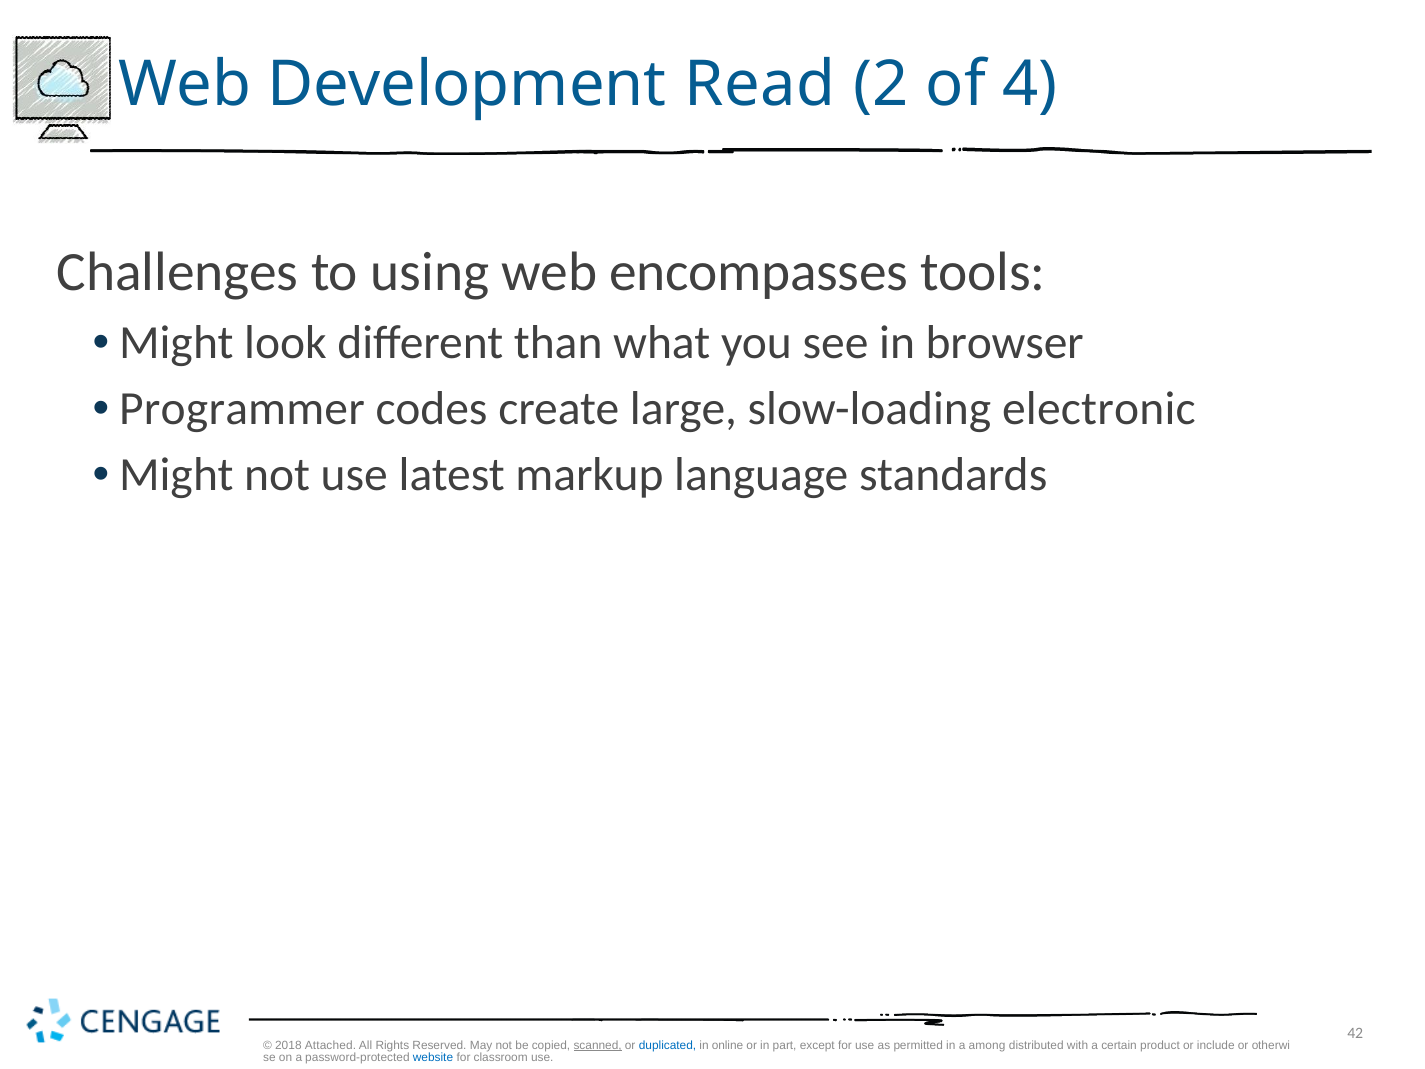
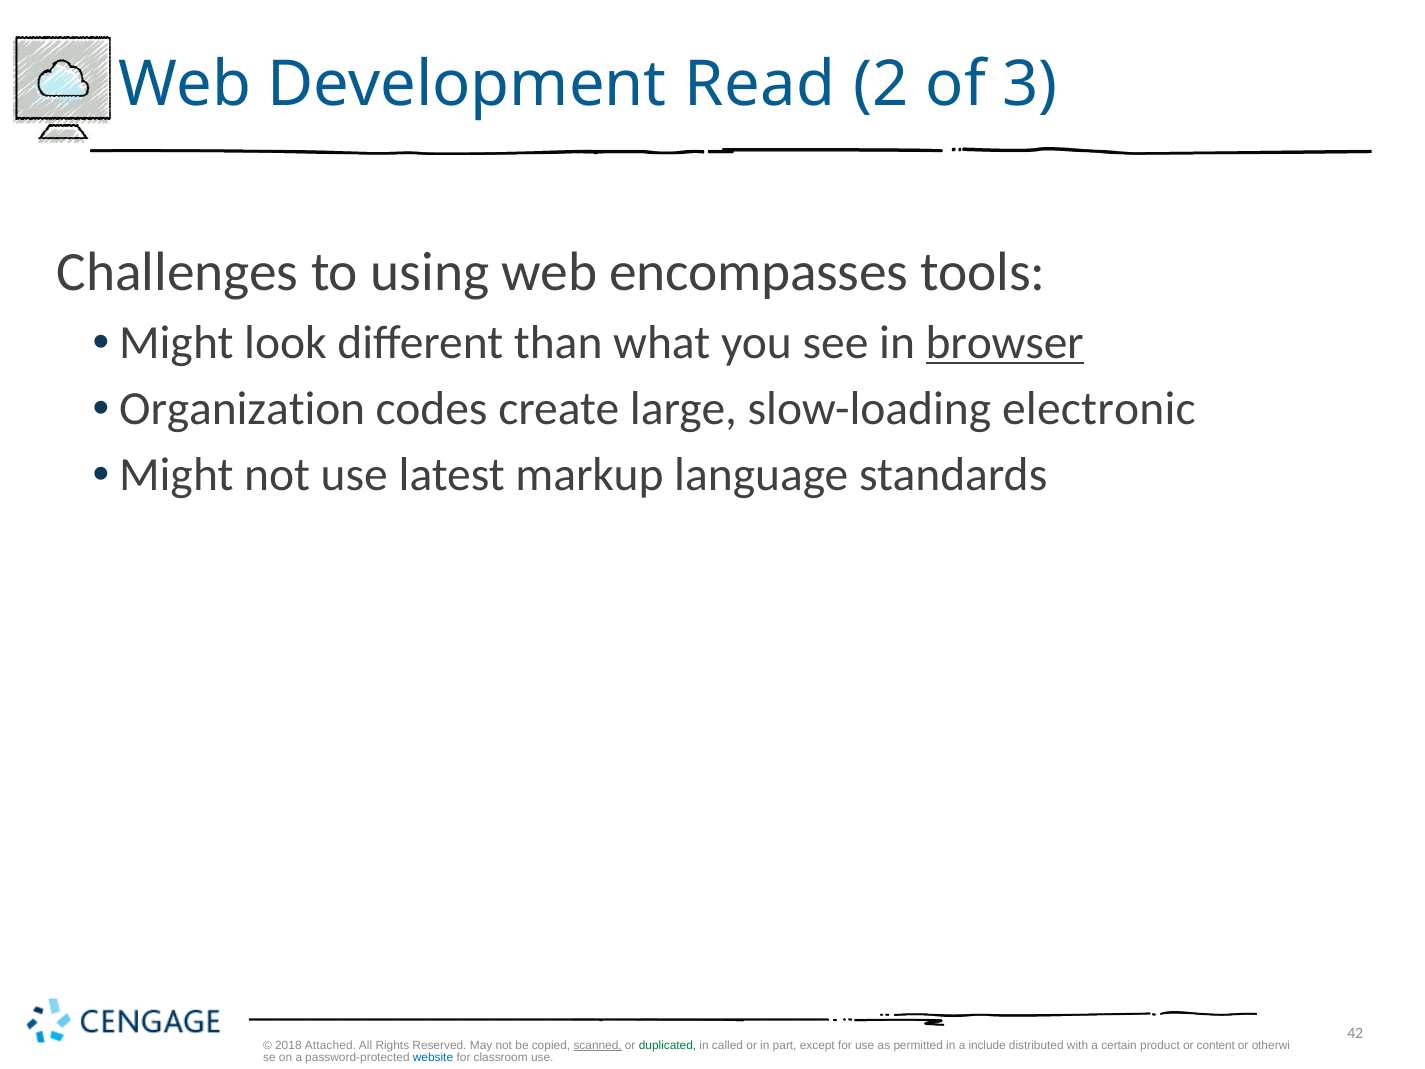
4: 4 -> 3
browser underline: none -> present
Programmer: Programmer -> Organization
duplicated colour: blue -> green
online: online -> called
among: among -> include
include: include -> content
